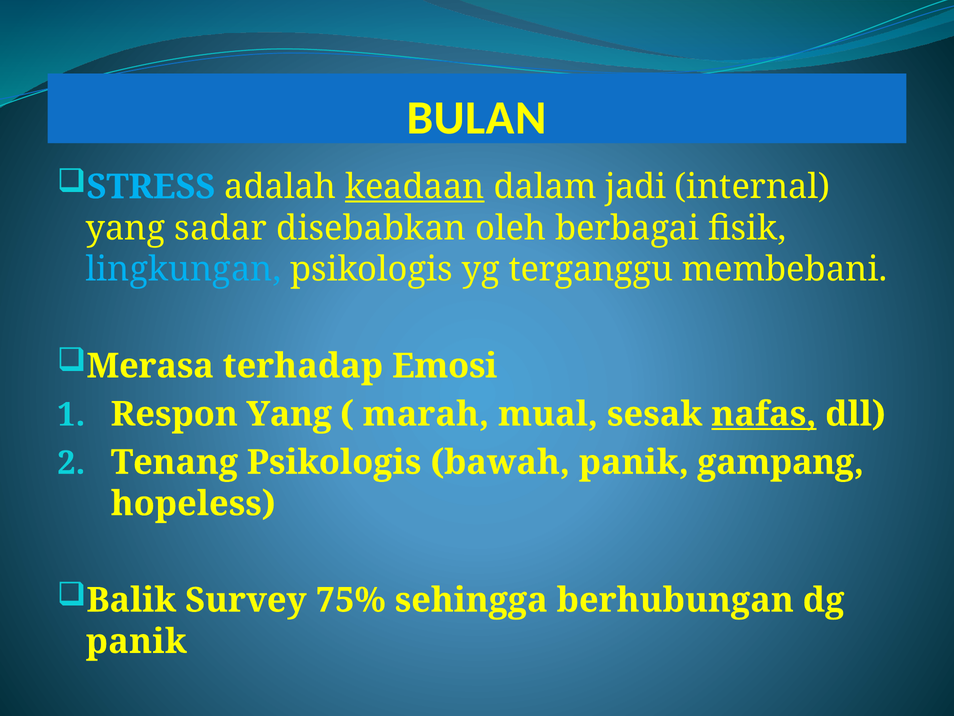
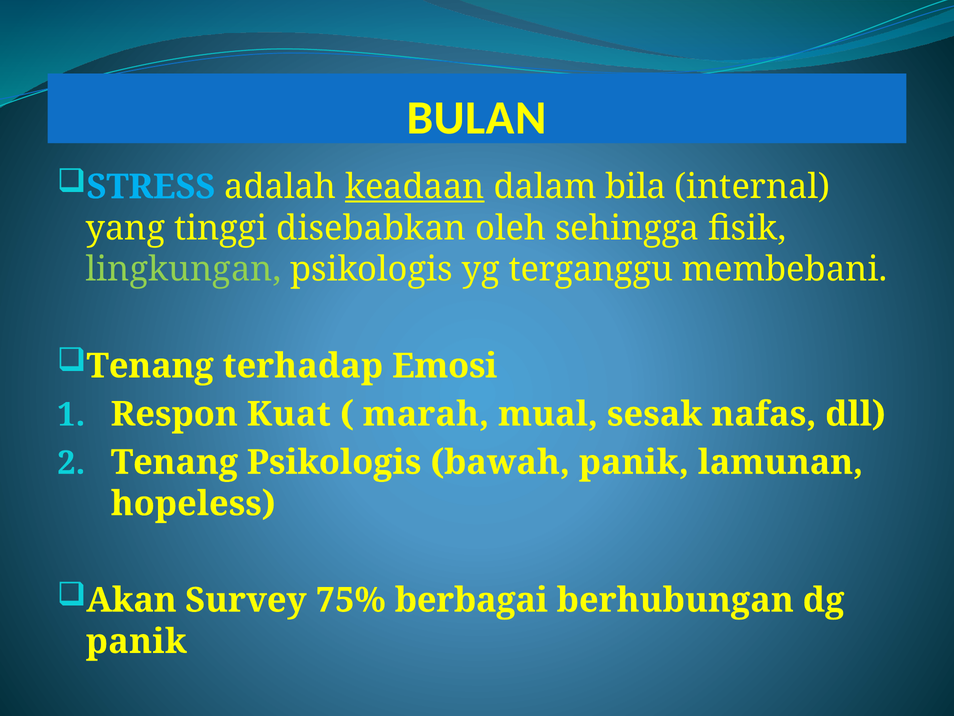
jadi: jadi -> bila
sadar: sadar -> tinggi
berbagai: berbagai -> sehingga
lingkungan colour: light blue -> light green
Merasa at (150, 366): Merasa -> Tenang
Respon Yang: Yang -> Kuat
nafas underline: present -> none
gampang: gampang -> lamunan
Balik: Balik -> Akan
sehingga: sehingga -> berbagai
